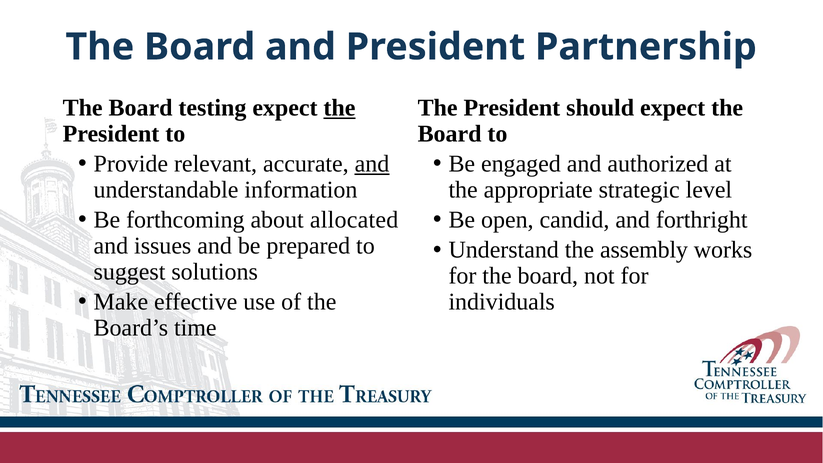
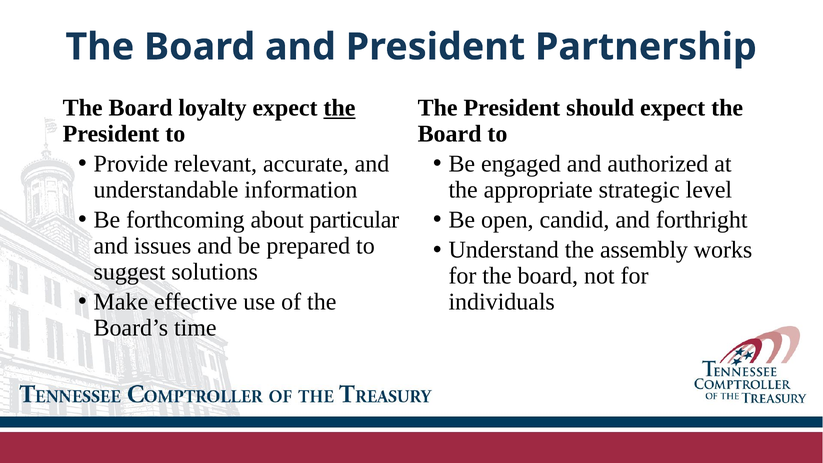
testing: testing -> loyalty
and at (372, 164) underline: present -> none
allocated: allocated -> particular
